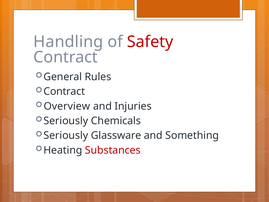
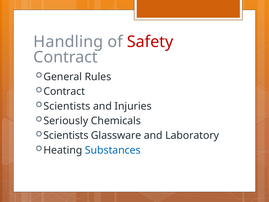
Overview at (67, 106): Overview -> Scientists
Seriously at (66, 135): Seriously -> Scientists
Something: Something -> Laboratory
Substances colour: red -> blue
